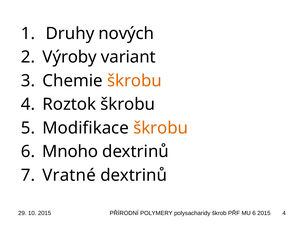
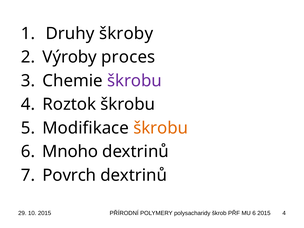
nových: nových -> škroby
variant: variant -> proces
škrobu at (134, 81) colour: orange -> purple
Vratné: Vratné -> Povrch
